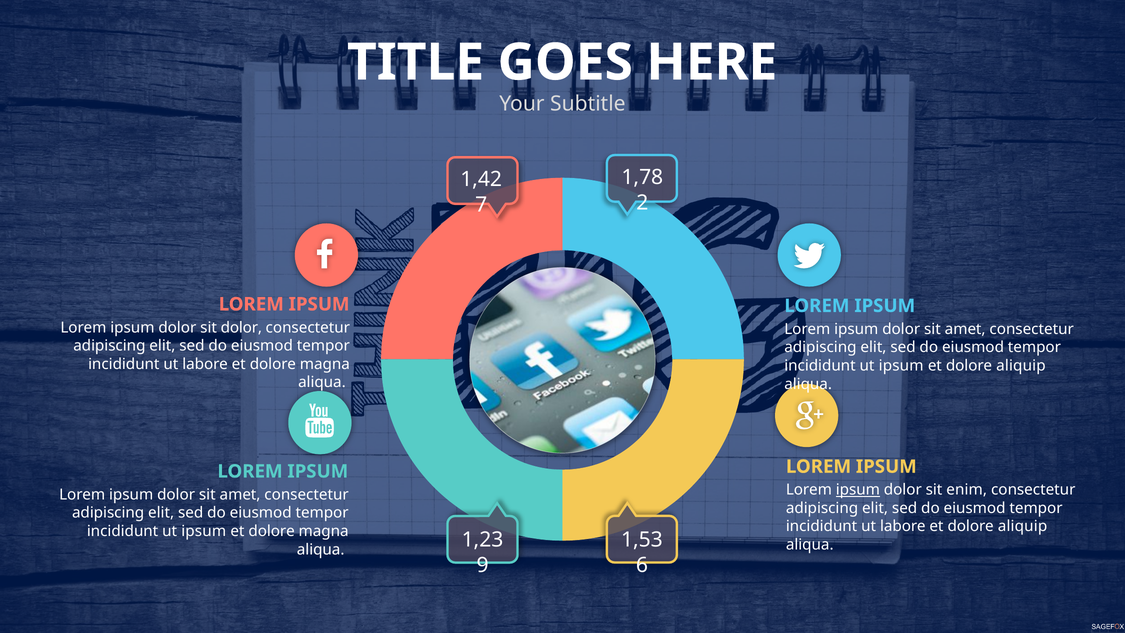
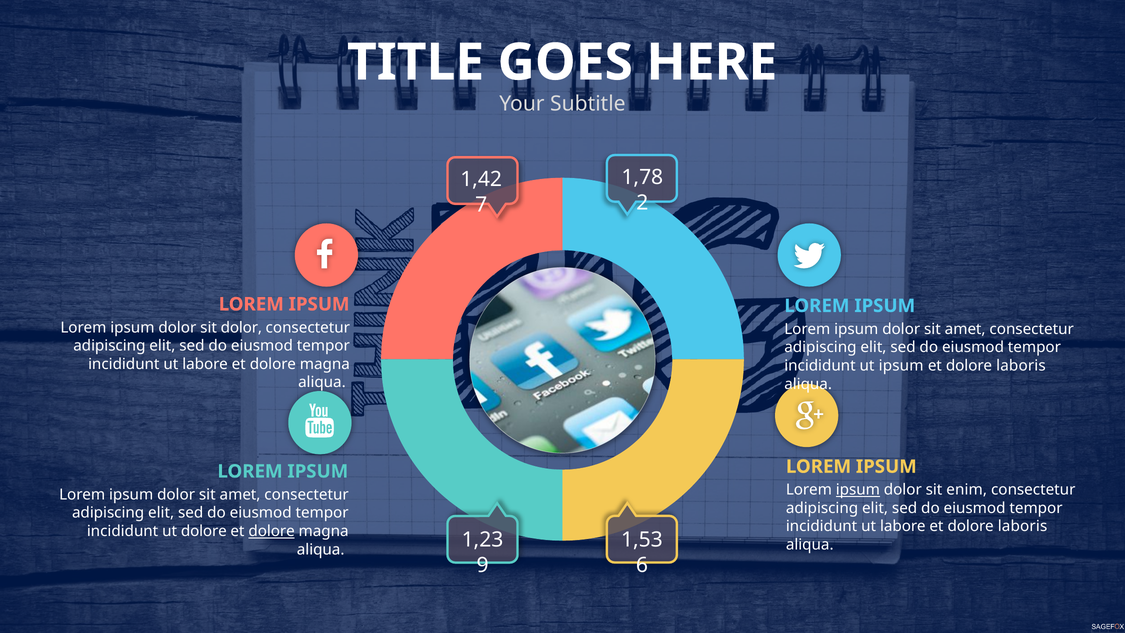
aliquip at (1021, 366): aliquip -> laboris
labore et dolore aliquip: aliquip -> laboris
ipsum at (204, 531): ipsum -> dolore
dolore at (272, 531) underline: none -> present
